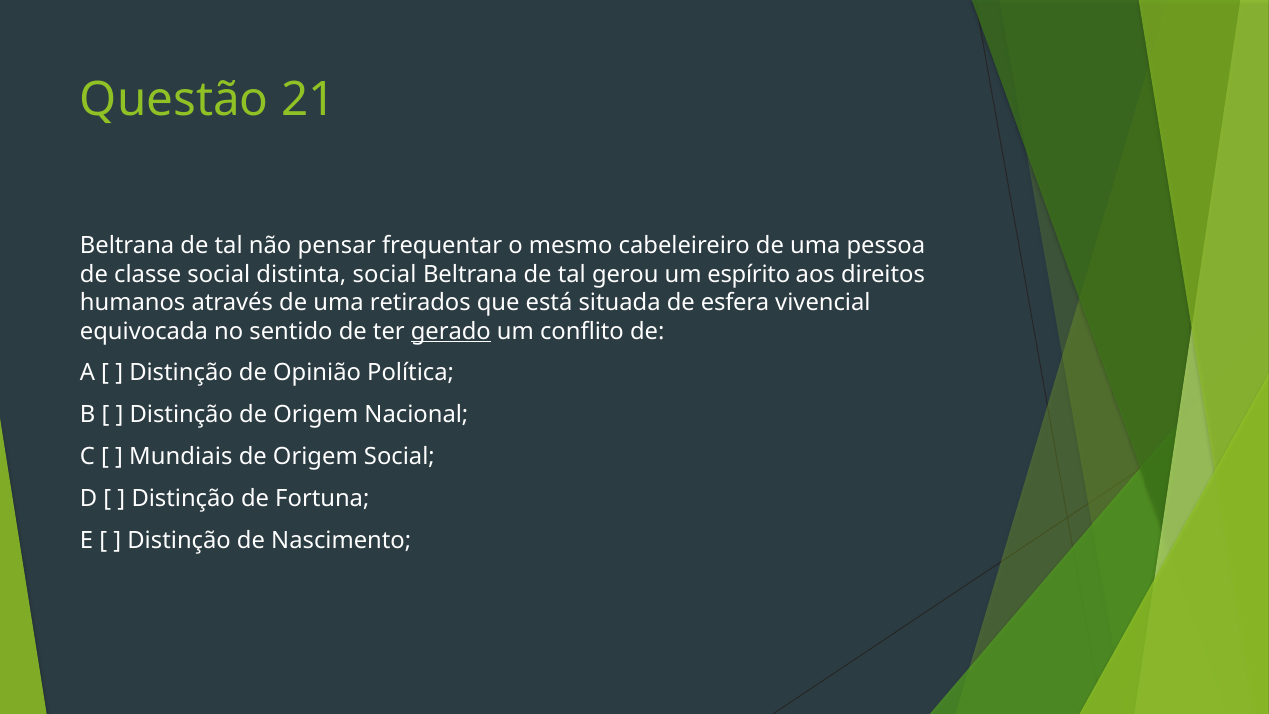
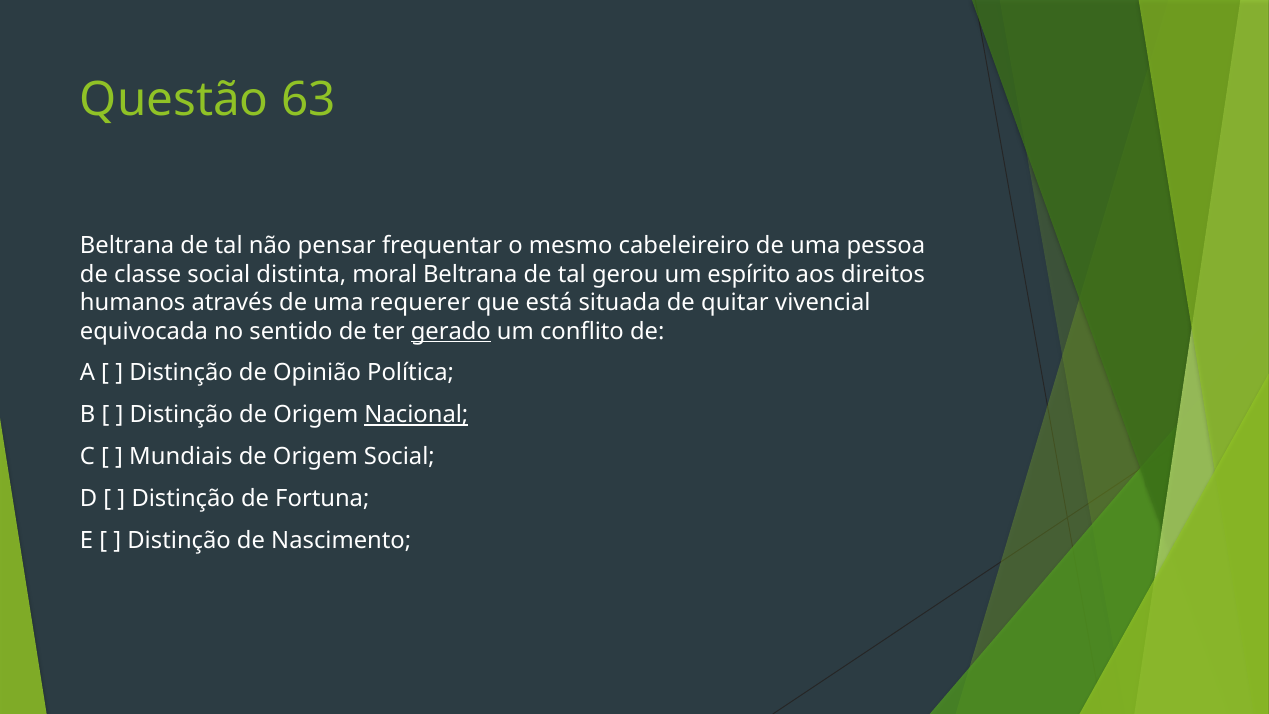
21: 21 -> 63
distinta social: social -> moral
retirados: retirados -> requerer
esfera: esfera -> quitar
Nacional underline: none -> present
